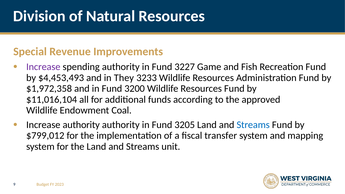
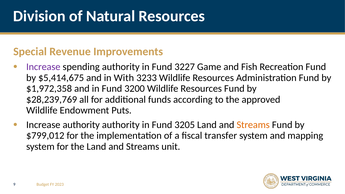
$4,453,493: $4,453,493 -> $5,414,675
They: They -> With
$11,016,104: $11,016,104 -> $28,239,769
Coal: Coal -> Puts
Streams at (253, 125) colour: blue -> orange
